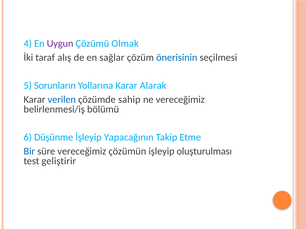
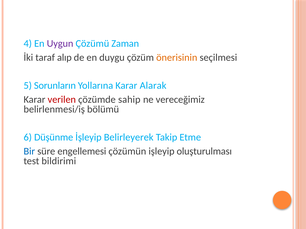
Olmak: Olmak -> Zaman
alış: alış -> alıp
sağlar: sağlar -> duygu
önerisinin colour: blue -> orange
verilen colour: blue -> red
Yapacağının: Yapacağının -> Belirleyerek
süre vereceğimiz: vereceğimiz -> engellemesi
geliştirir: geliştirir -> bildirimi
